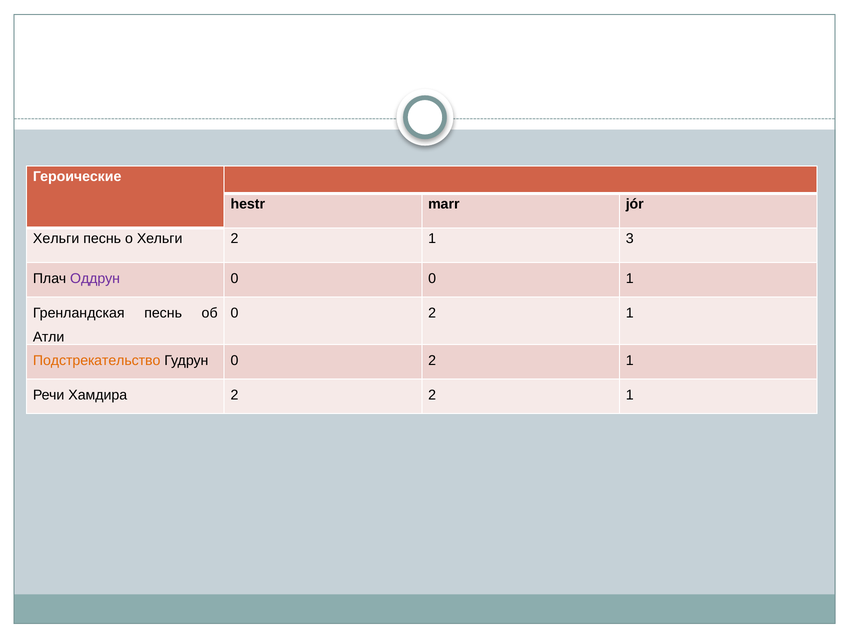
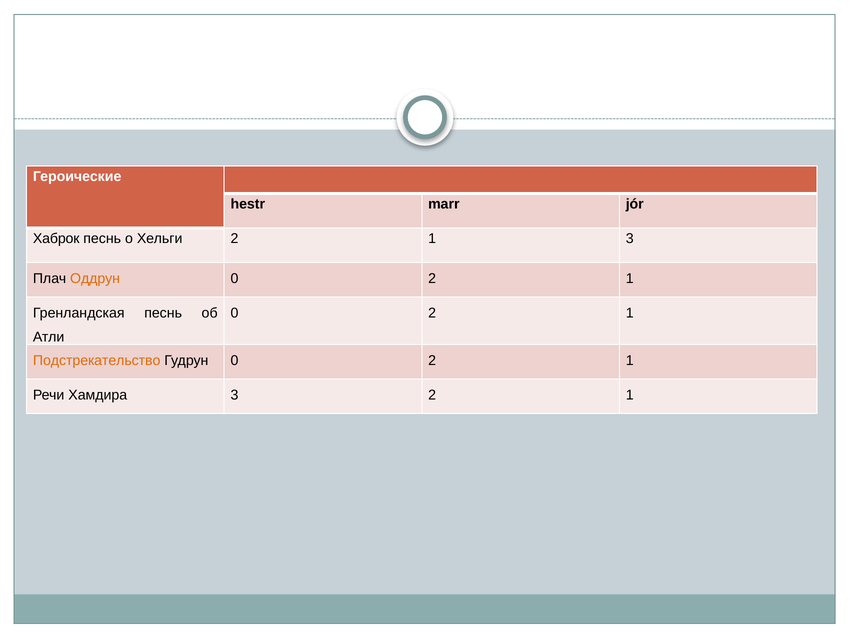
Хельги at (56, 238): Хельги -> Хаброк
Оддрун colour: purple -> orange
0 at (432, 278): 0 -> 2
Хамдира 2: 2 -> 3
